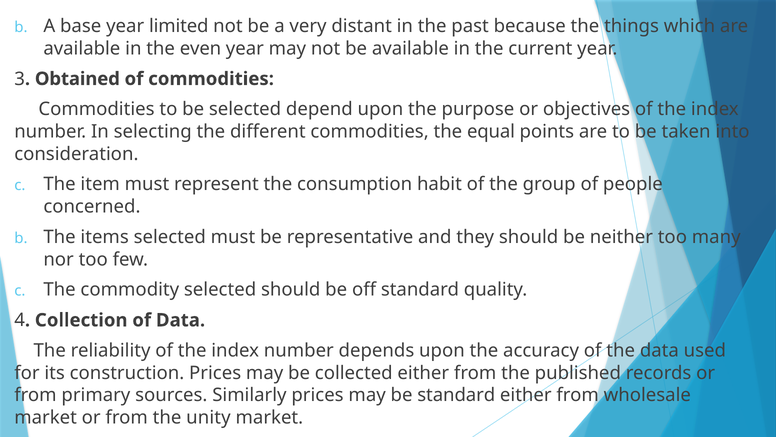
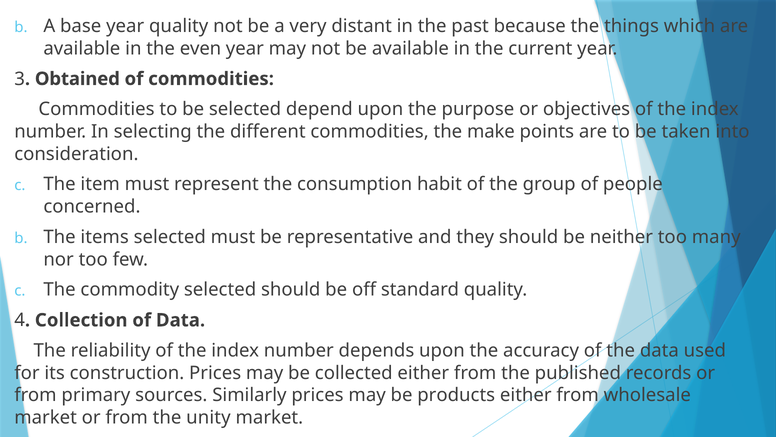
year limited: limited -> quality
equal: equal -> make
be standard: standard -> products
